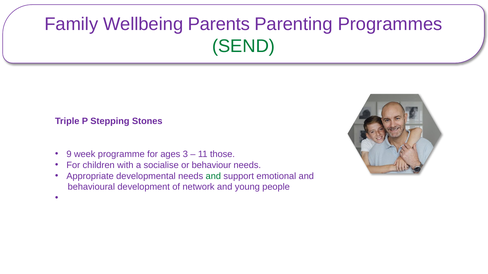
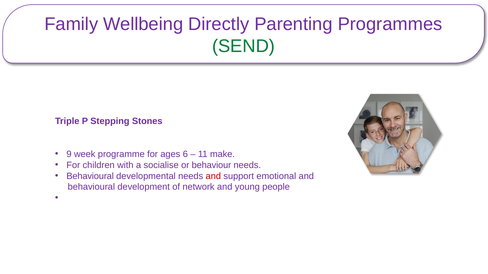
Parents: Parents -> Directly
3: 3 -> 6
those: those -> make
Appropriate at (90, 176): Appropriate -> Behavioural
and at (213, 176) colour: green -> red
